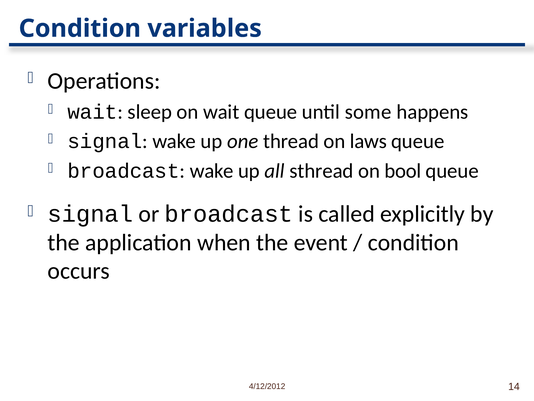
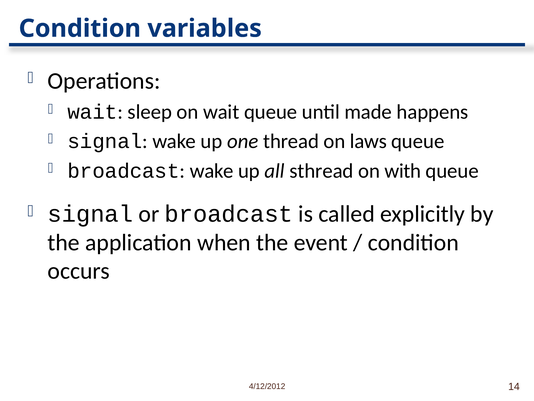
some: some -> made
bool: bool -> with
